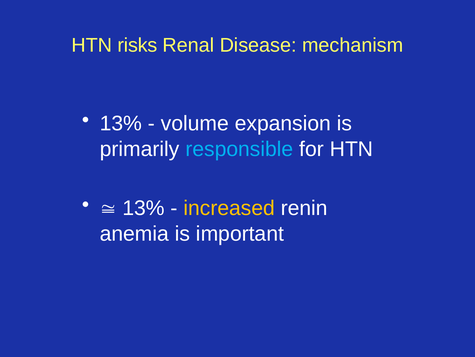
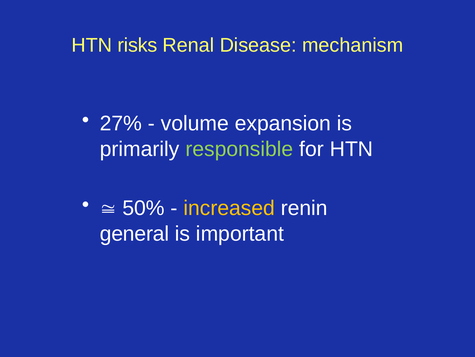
13% at (121, 123): 13% -> 27%
responsible colour: light blue -> light green
13% at (144, 208): 13% -> 50%
anemia: anemia -> general
